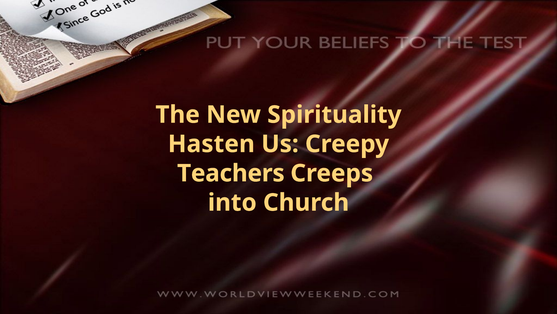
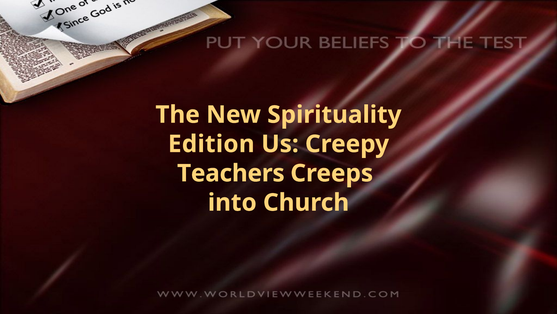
Hasten: Hasten -> Edition
